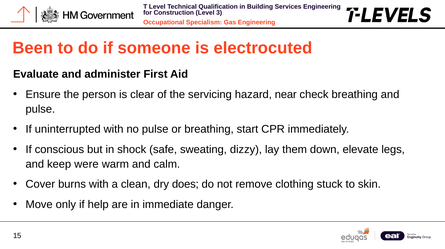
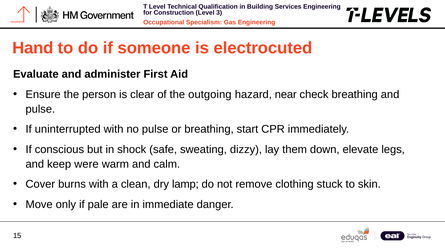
Been: Been -> Hand
servicing: servicing -> outgoing
does: does -> lamp
help: help -> pale
